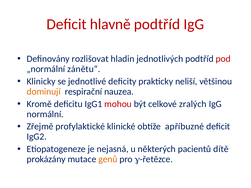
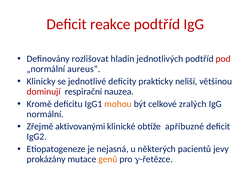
hlavně: hlavně -> reakce
zánětu“: zánětu“ -> aureus“
dominují colour: orange -> red
mohou colour: red -> orange
profylaktické: profylaktické -> aktivovanými
dítě: dítě -> jevy
